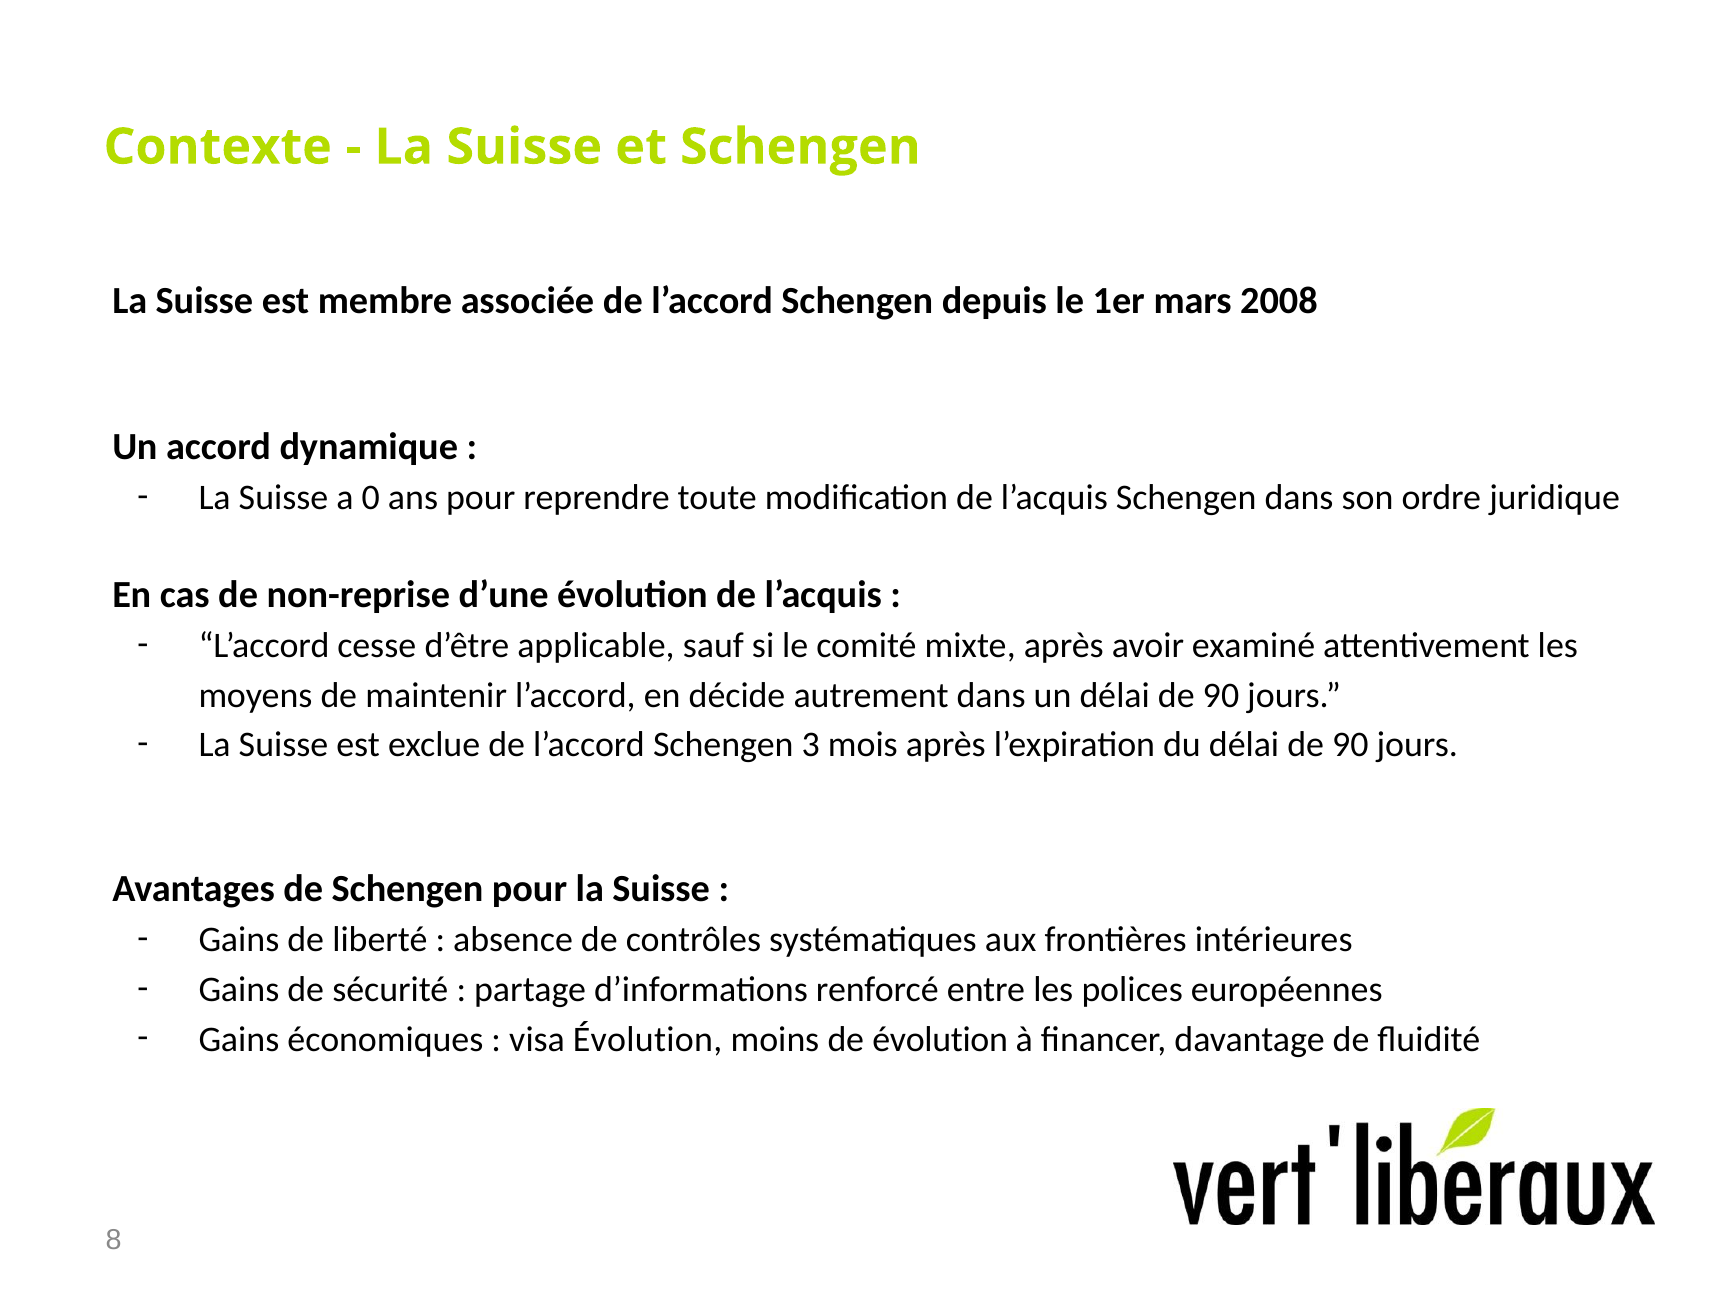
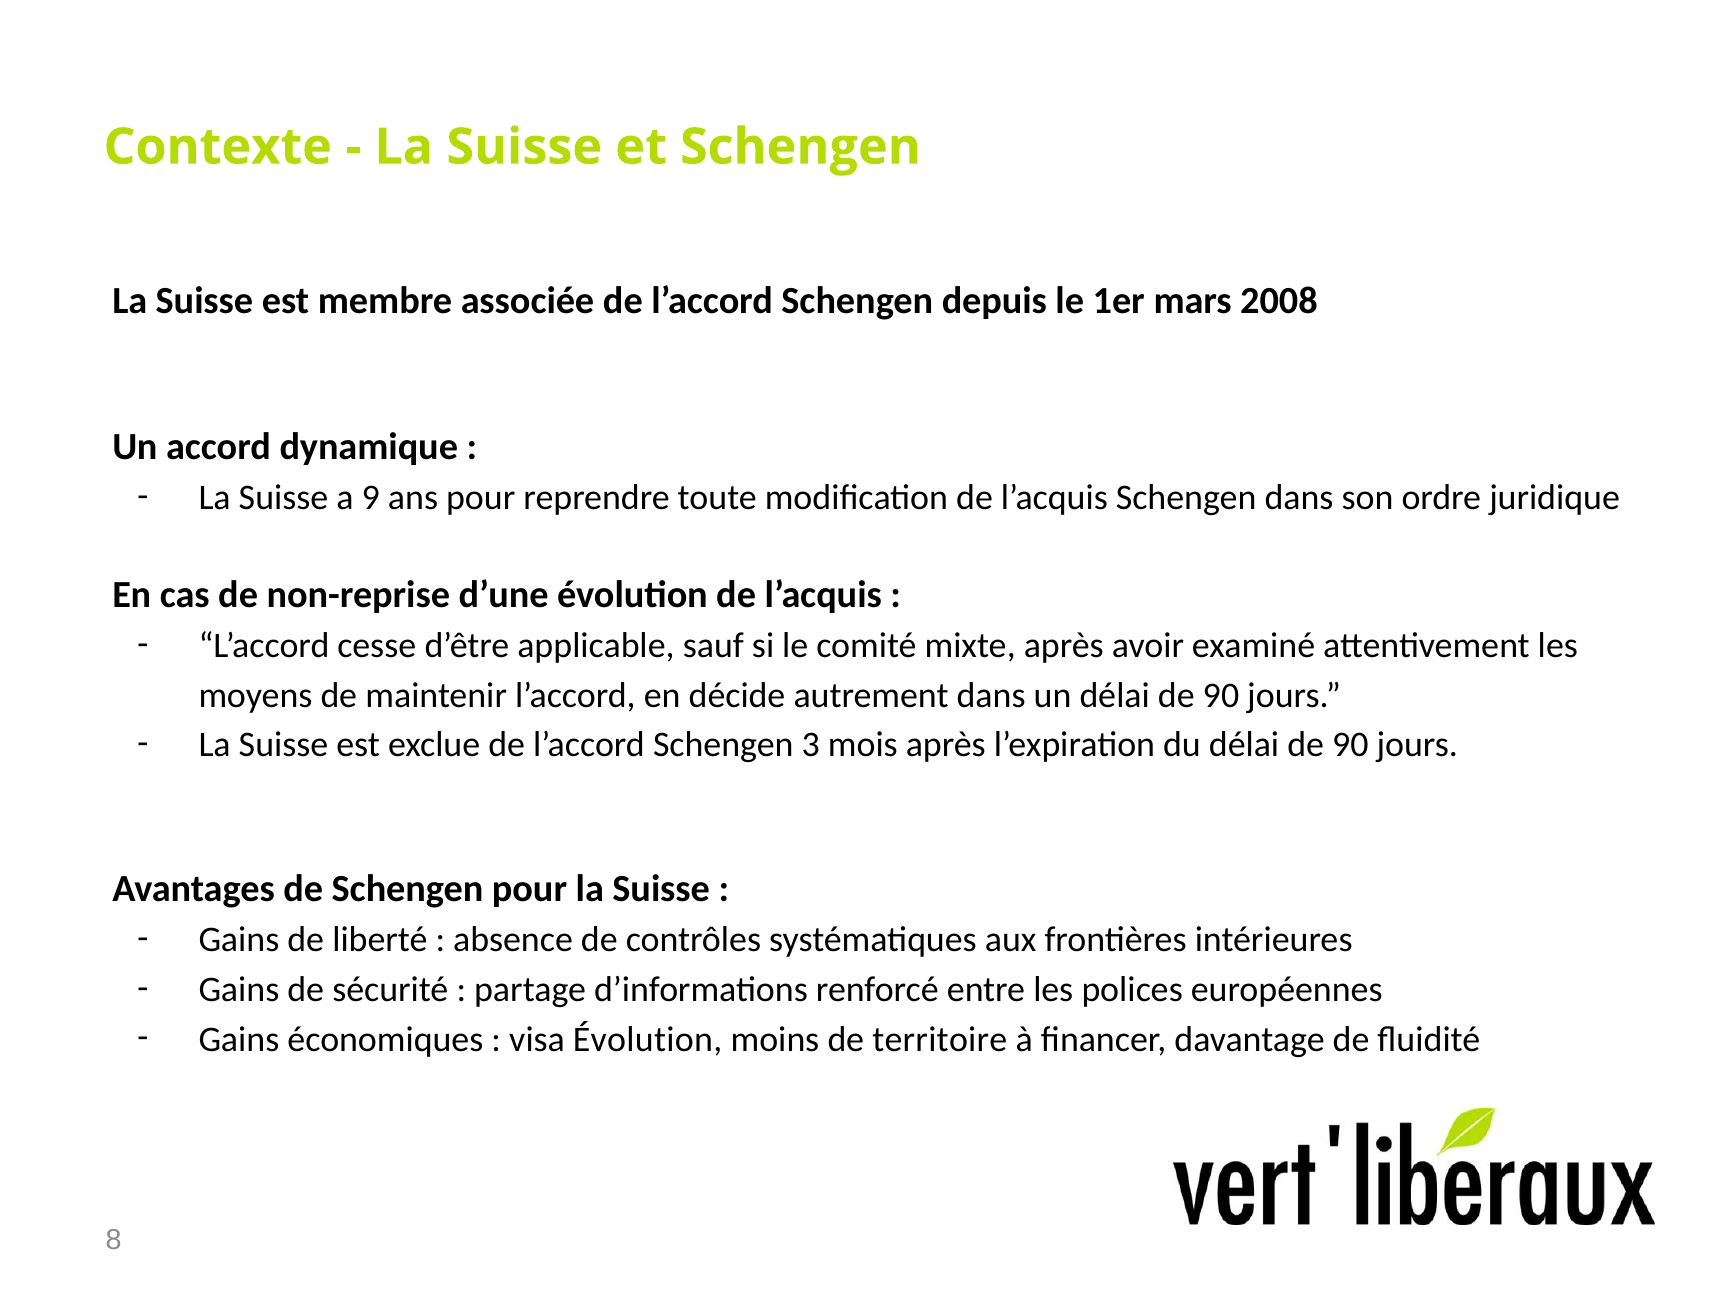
0: 0 -> 9
de évolution: évolution -> territoire
